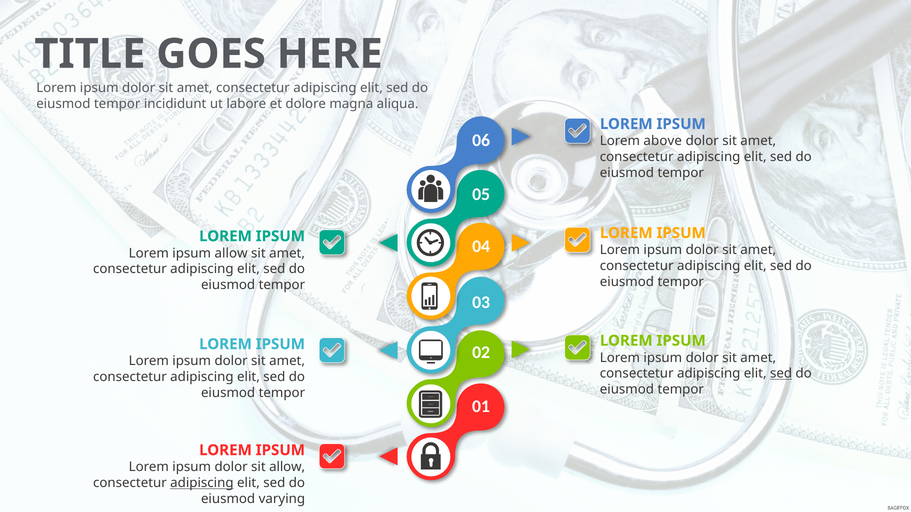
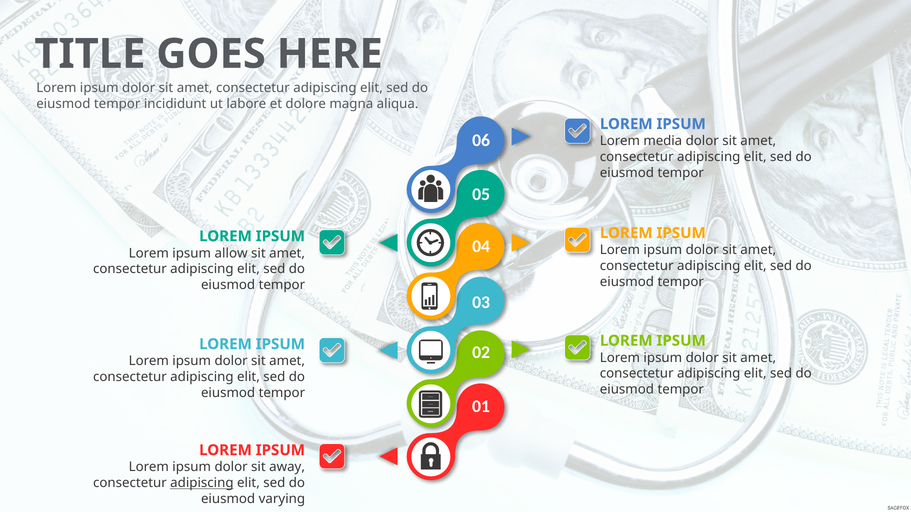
above: above -> media
sed at (781, 374) underline: present -> none
sit allow: allow -> away
